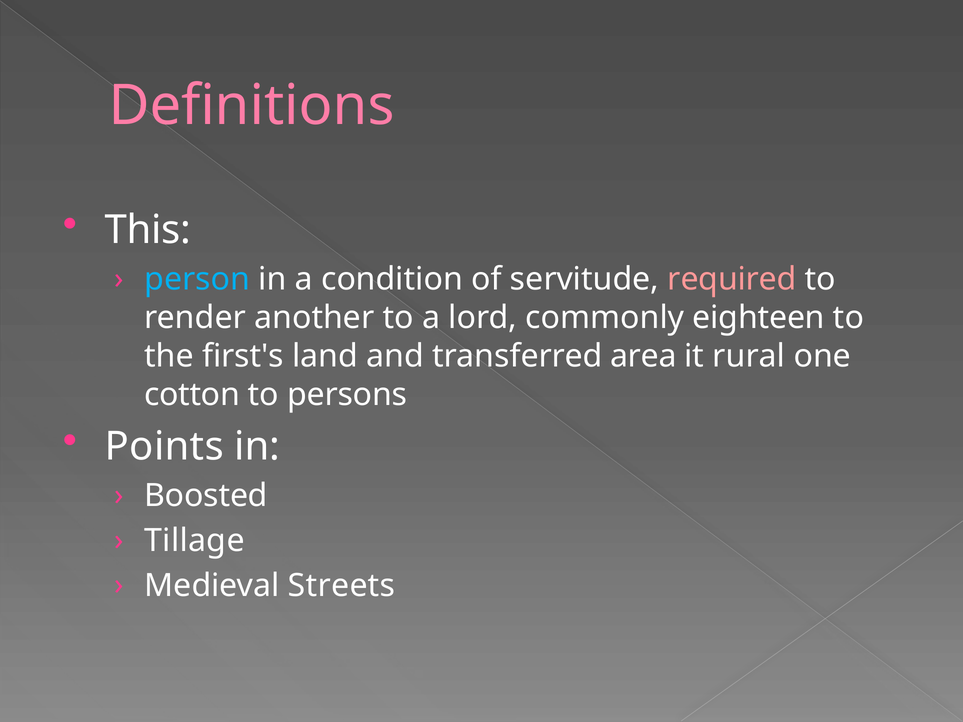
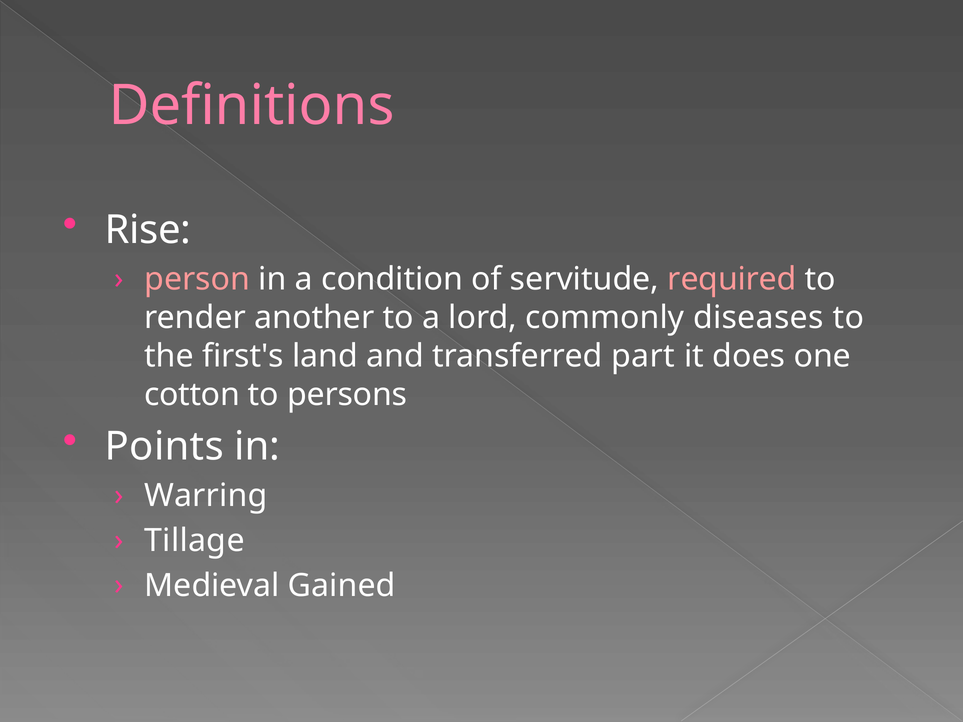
This: This -> Rise
person colour: light blue -> pink
eighteen: eighteen -> diseases
area: area -> part
rural: rural -> does
Boosted: Boosted -> Warring
Streets: Streets -> Gained
